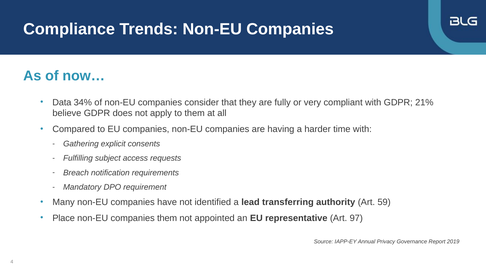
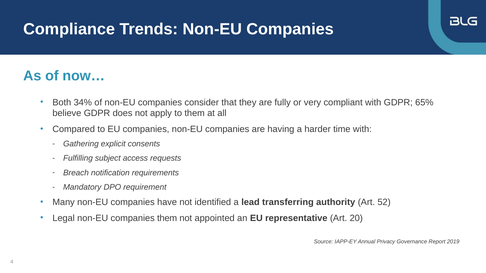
Data: Data -> Both
21%: 21% -> 65%
59: 59 -> 52
Place: Place -> Legal
97: 97 -> 20
